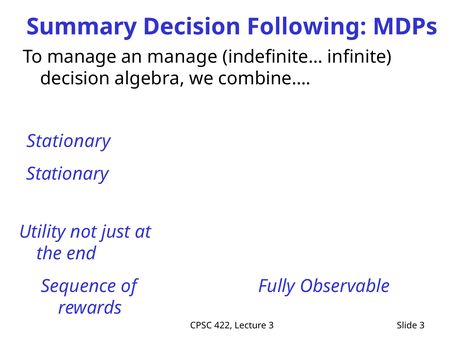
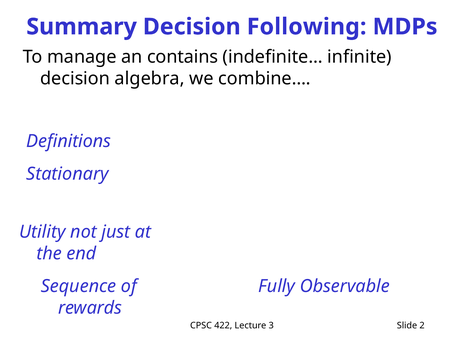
an manage: manage -> contains
Stationary at (69, 141): Stationary -> Definitions
Slide 3: 3 -> 2
